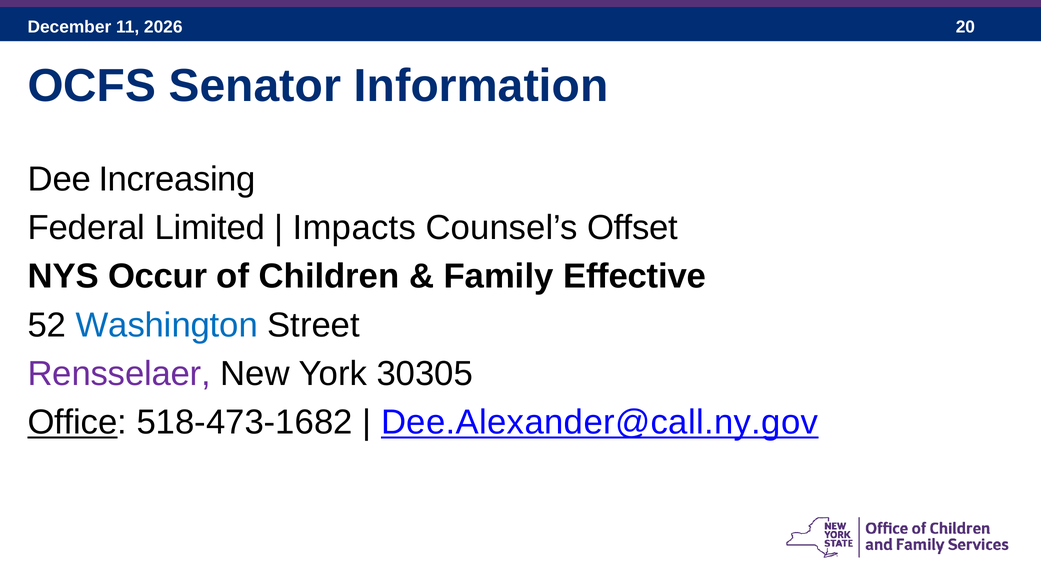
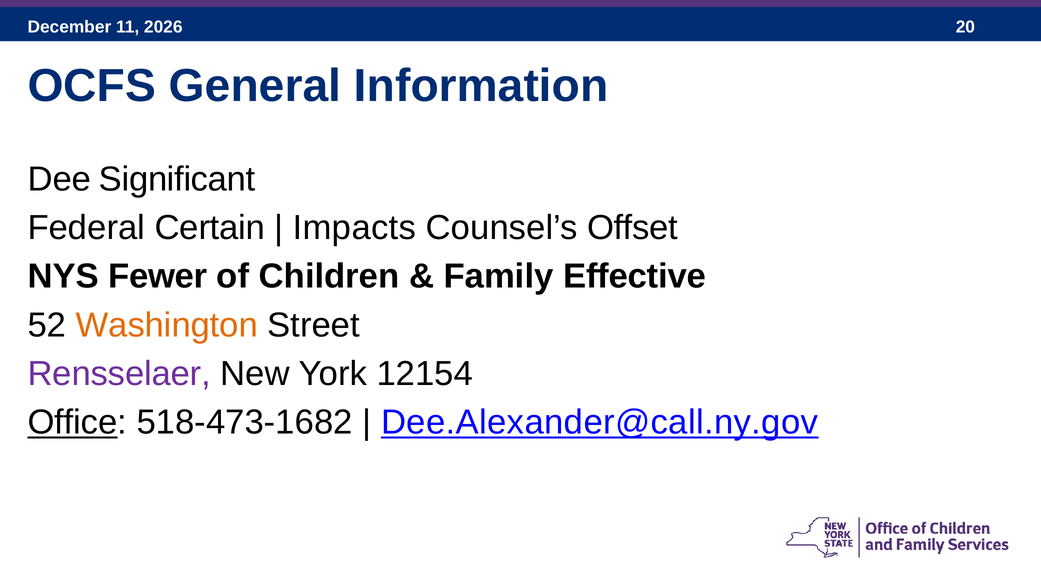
Senator: Senator -> General
Increasing: Increasing -> Significant
Limited: Limited -> Certain
Occur: Occur -> Fewer
Washington colour: blue -> orange
30305: 30305 -> 12154
